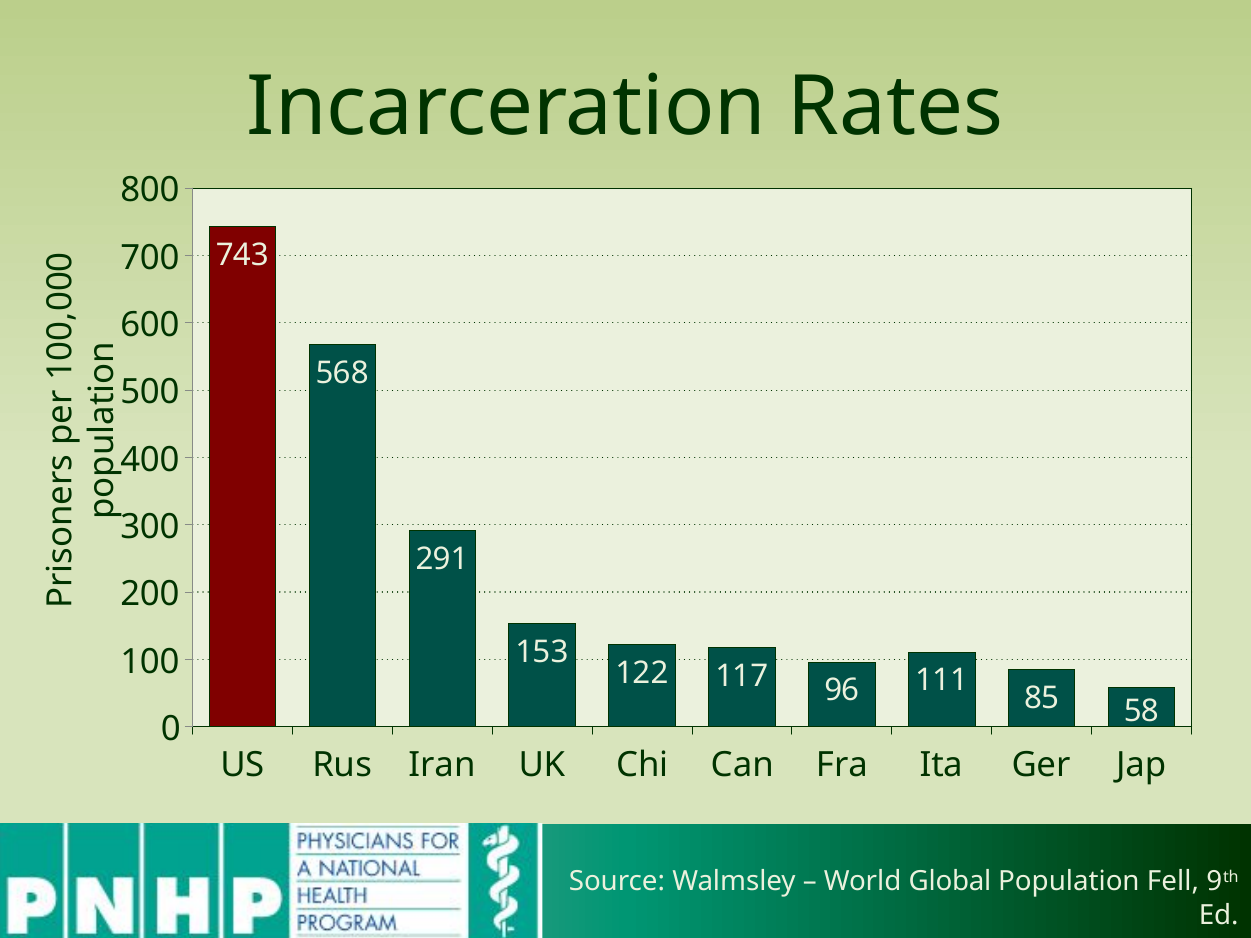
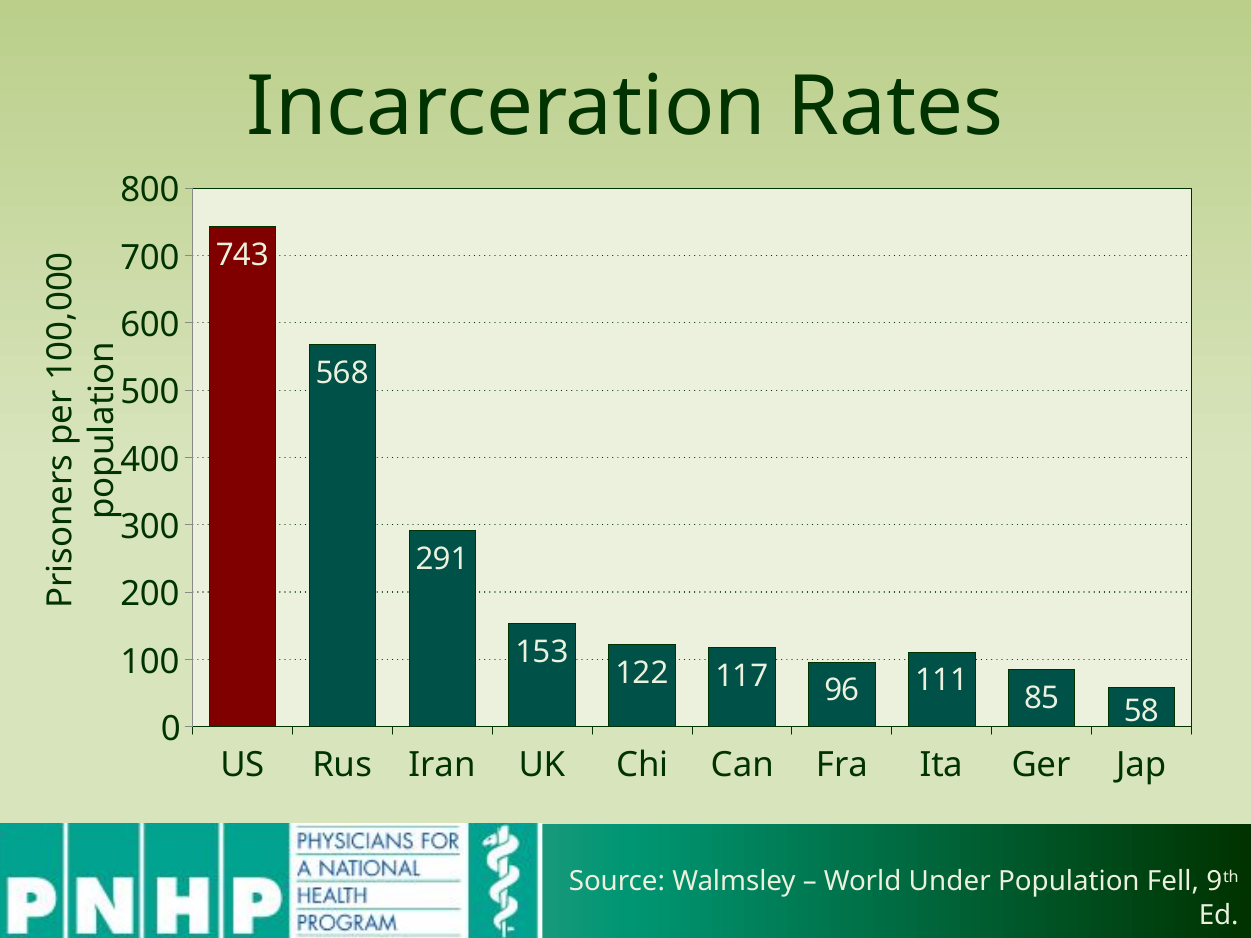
Global: Global -> Under
